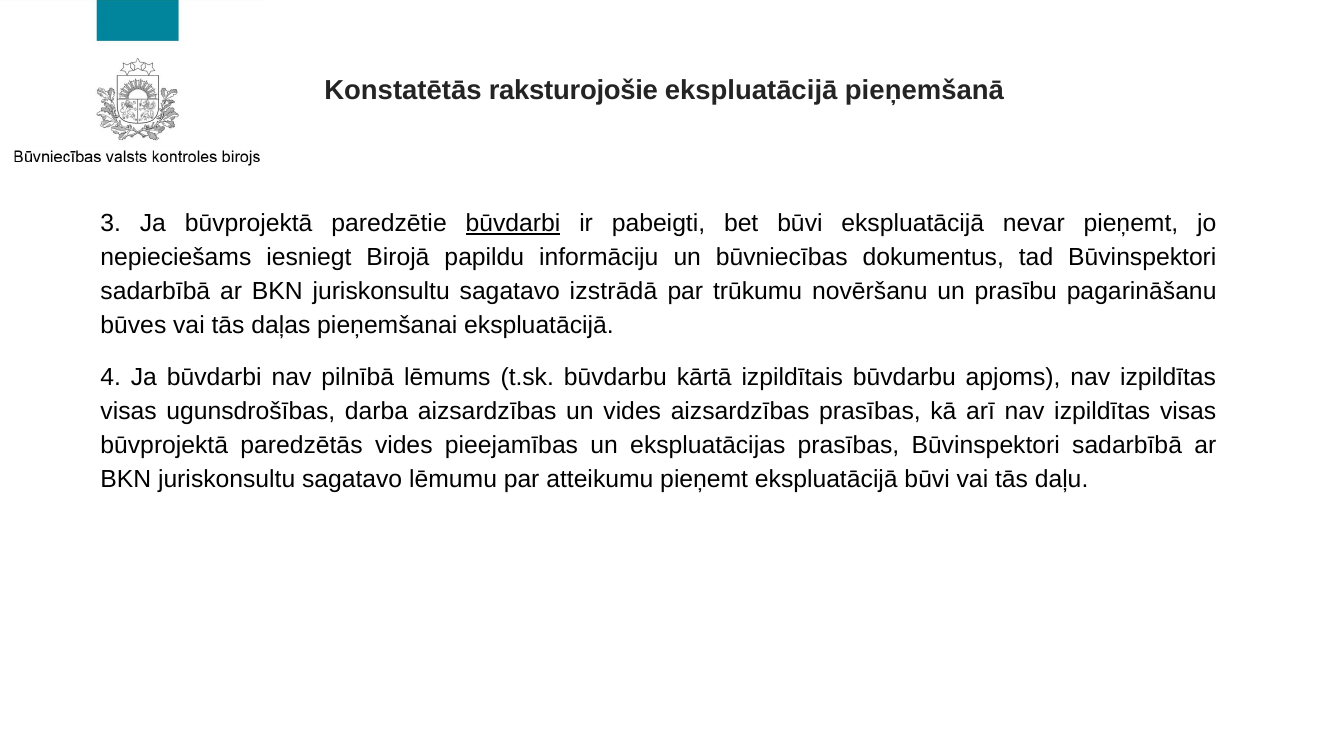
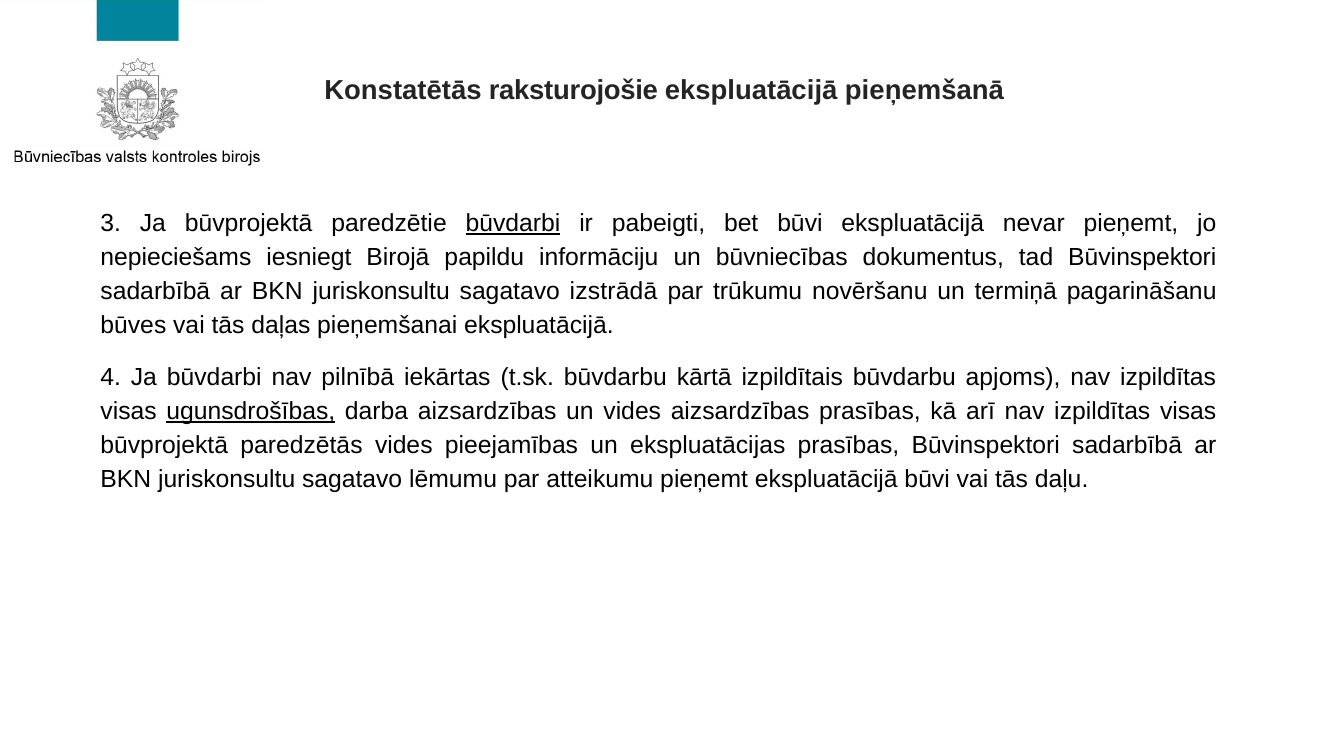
prasību: prasību -> termiņā
lēmums: lēmums -> iekārtas
ugunsdrošības underline: none -> present
